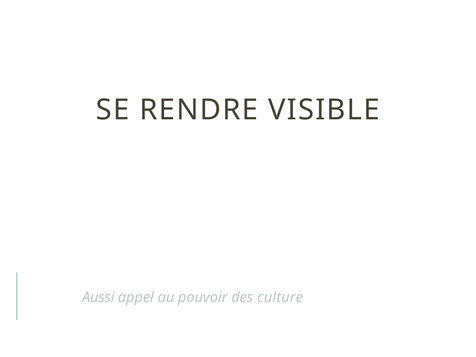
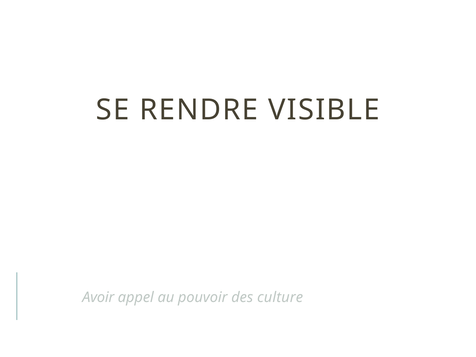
Aussi: Aussi -> Avoir
